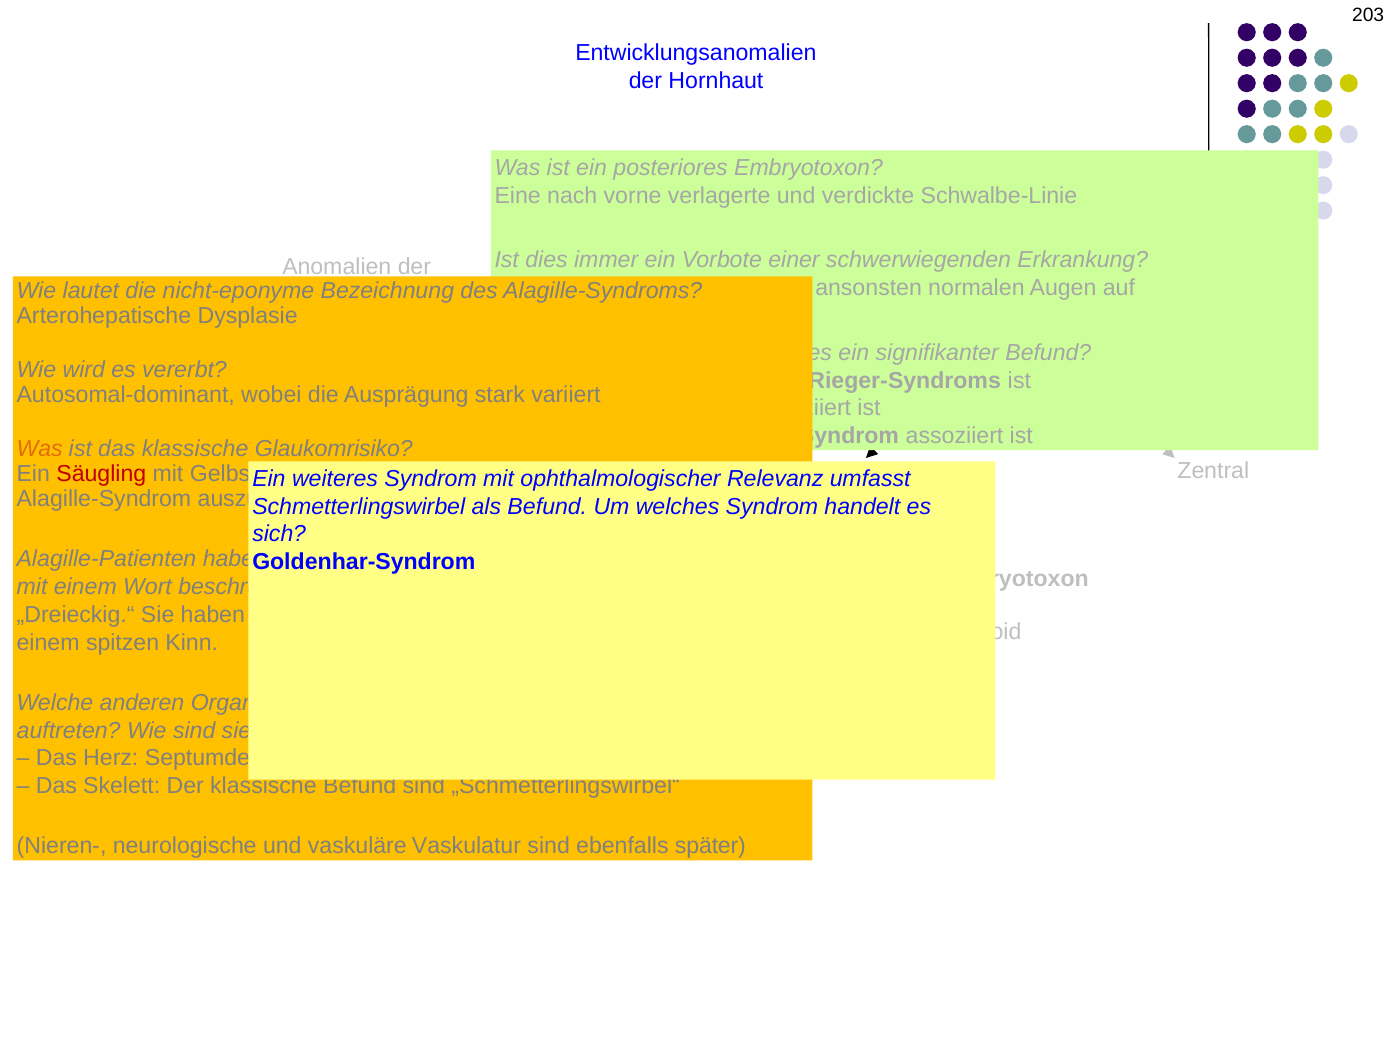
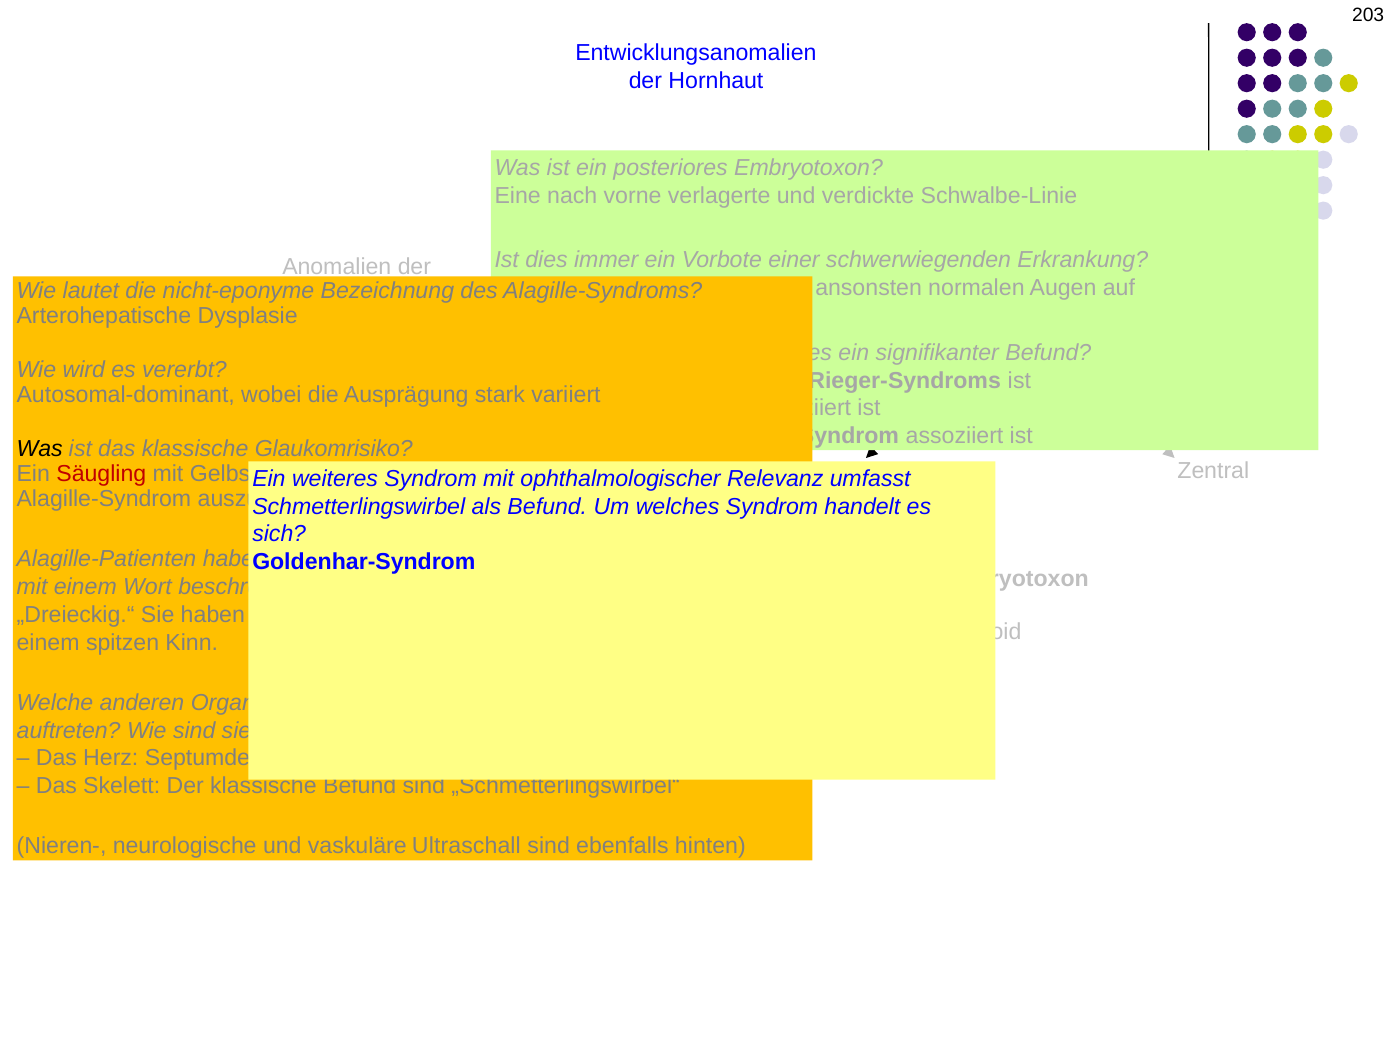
Was at (40, 449) colour: orange -> black
Vaskulatur: Vaskulatur -> Ultraschall
später: später -> hinten
